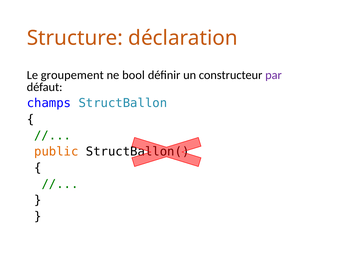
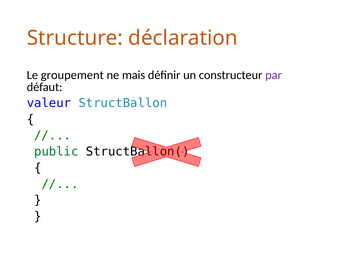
bool: bool -> mais
champs: champs -> valeur
public colour: orange -> green
